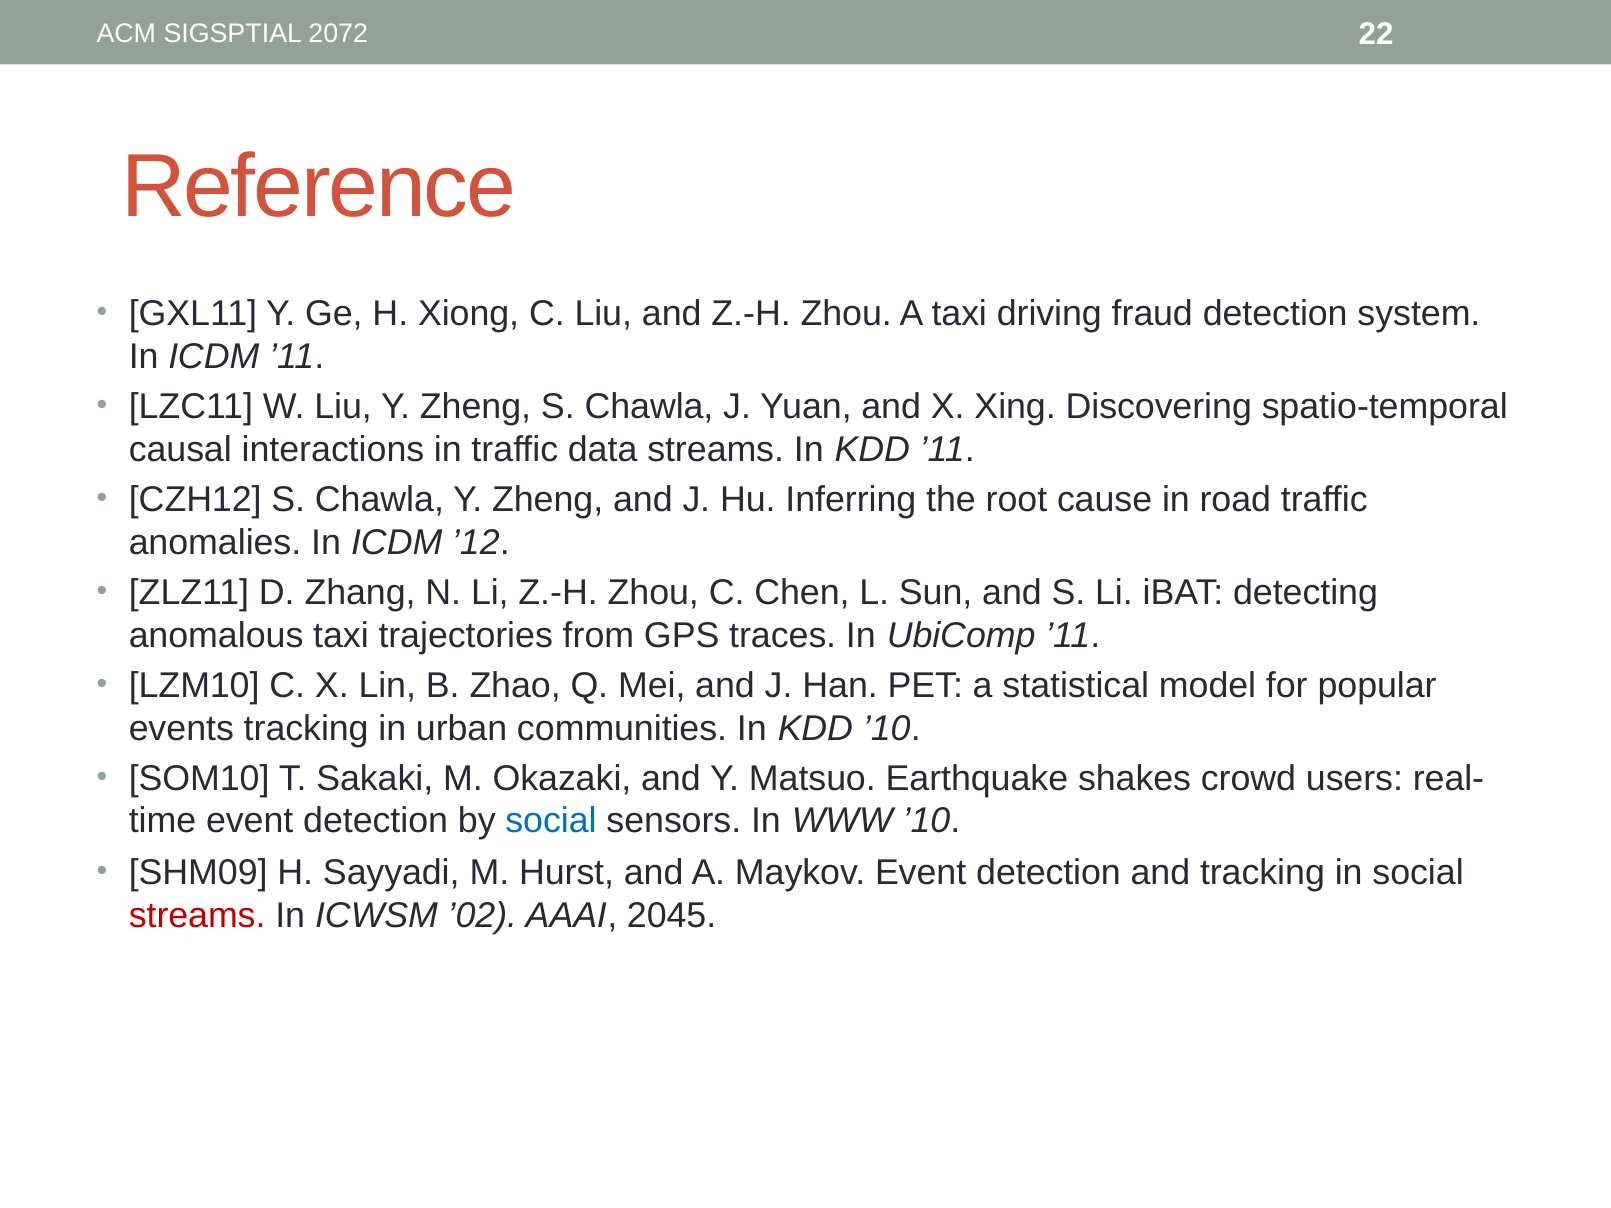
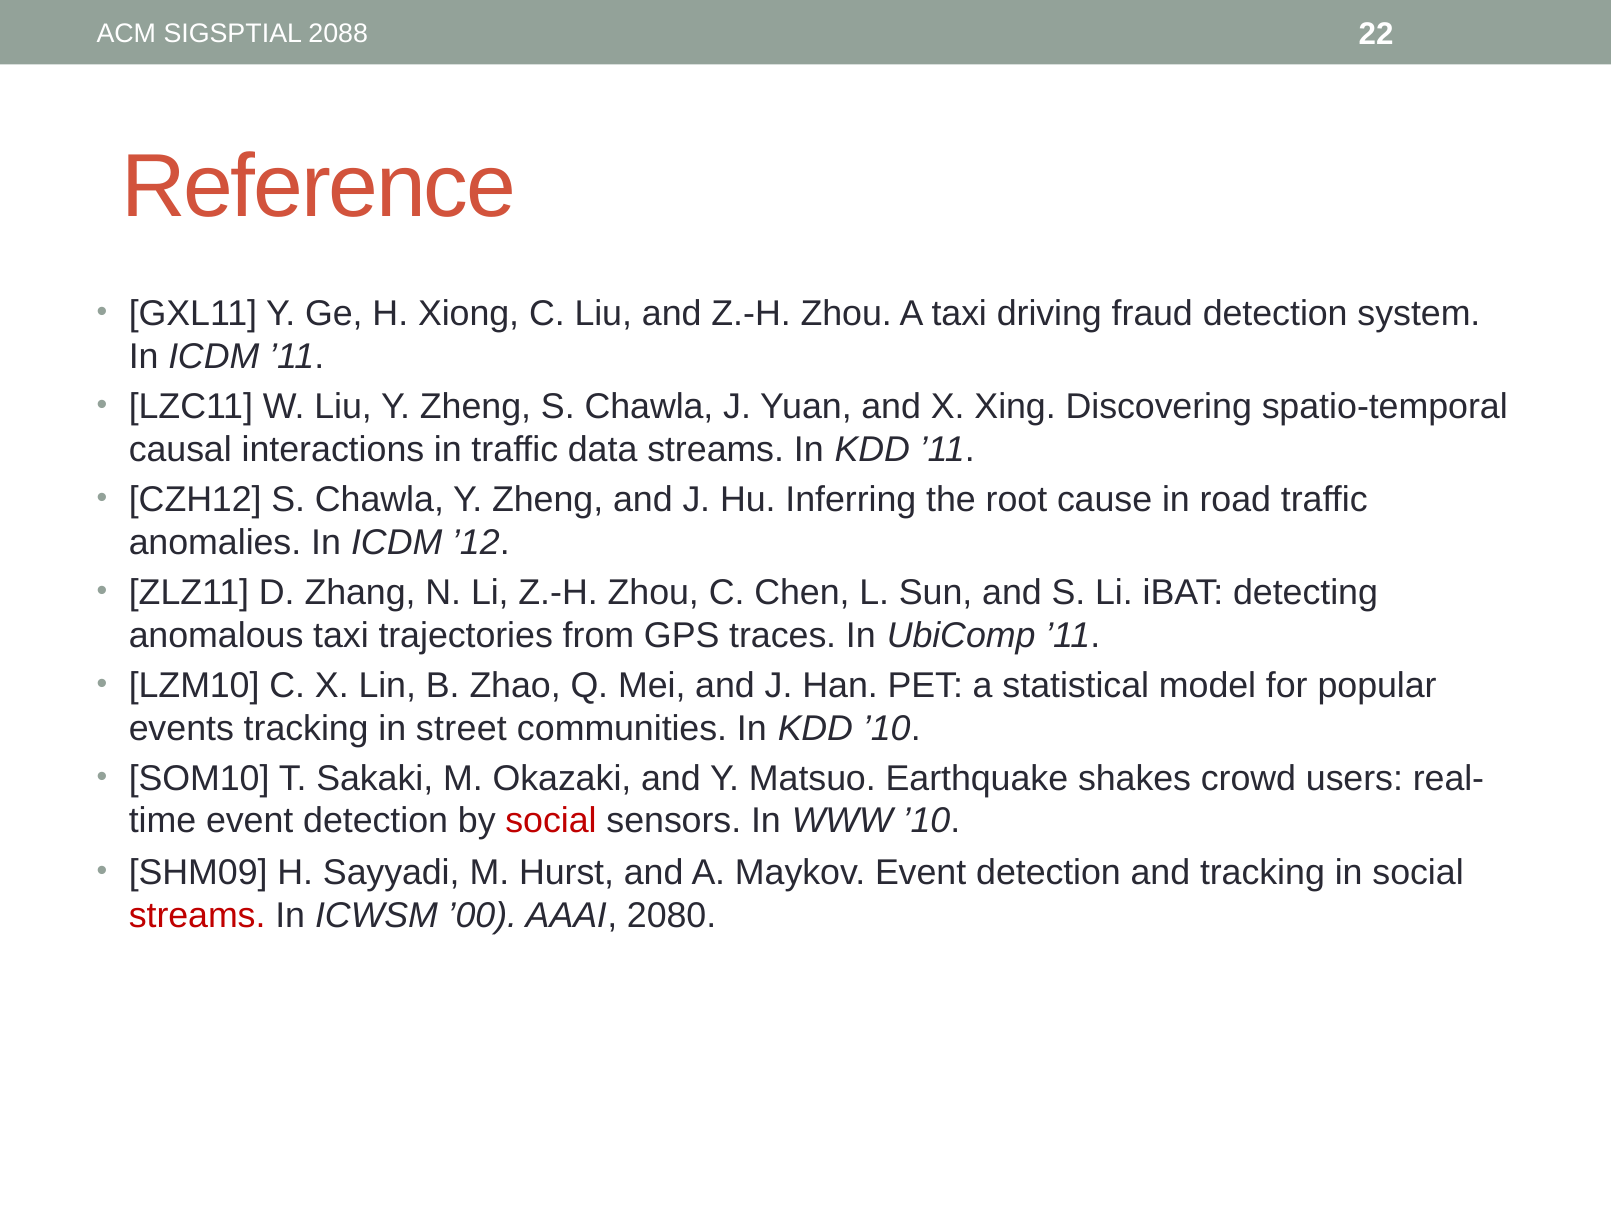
2072: 2072 -> 2088
urban: urban -> street
social at (551, 821) colour: blue -> red
’02: ’02 -> ’00
2045: 2045 -> 2080
